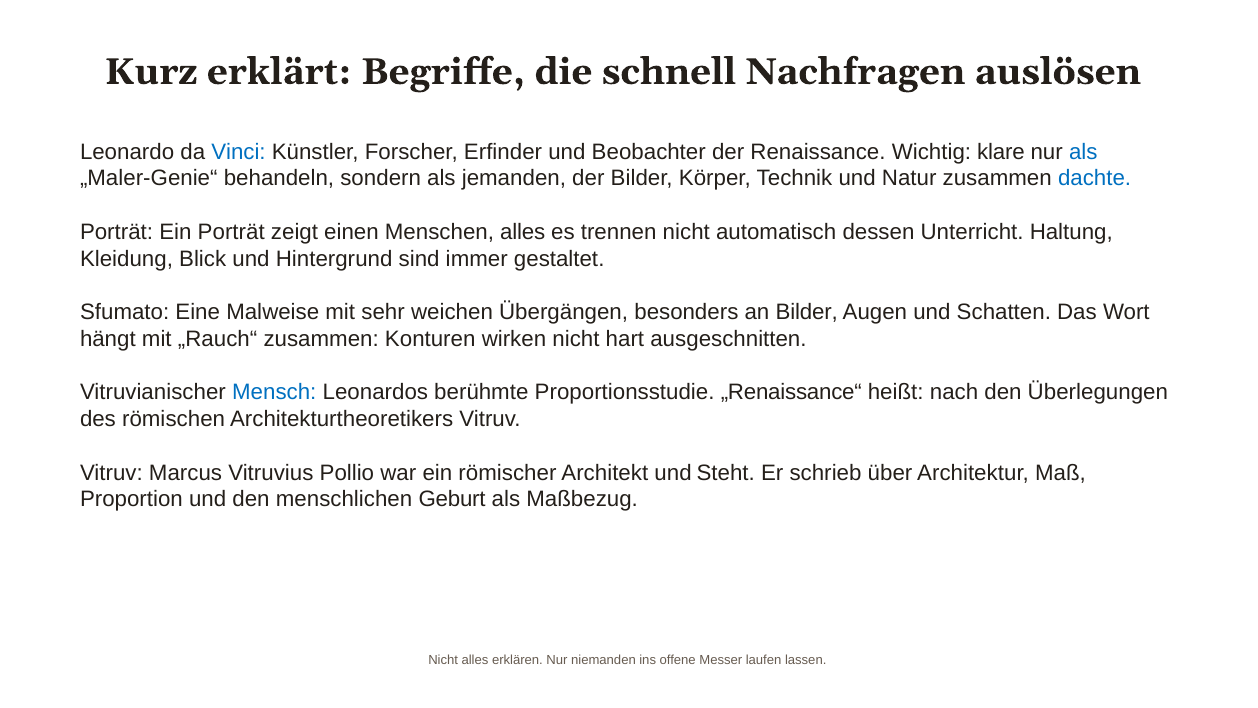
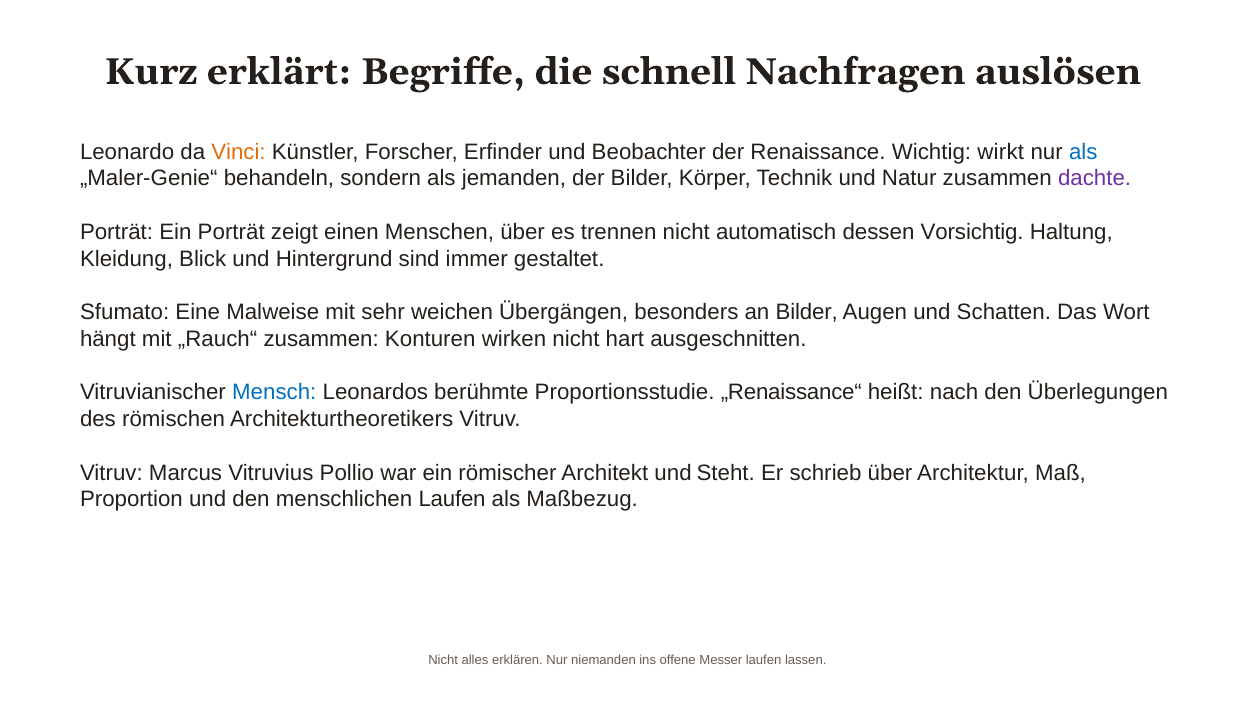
Vinci colour: blue -> orange
klare: klare -> wirkt
dachte colour: blue -> purple
Menschen alles: alles -> über
Unterricht: Unterricht -> Vorsichtig
menschlichen Geburt: Geburt -> Laufen
